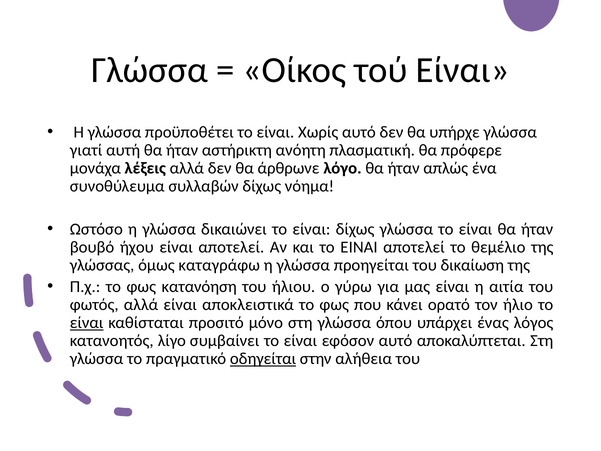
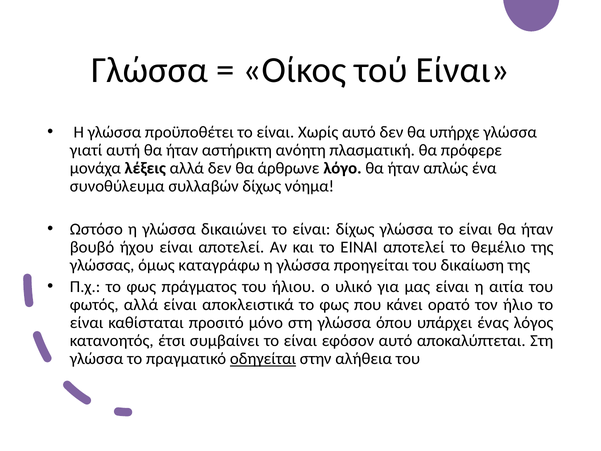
κατανόηση: κατανόηση -> πράγματος
γύρω: γύρω -> υλικό
είναι at (87, 322) underline: present -> none
λίγο: λίγο -> έτσι
